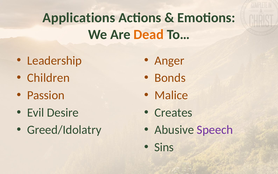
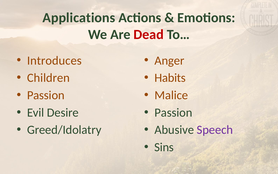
Dead colour: orange -> red
Leadership: Leadership -> Introduces
Bonds: Bonds -> Habits
Creates at (173, 112): Creates -> Passion
